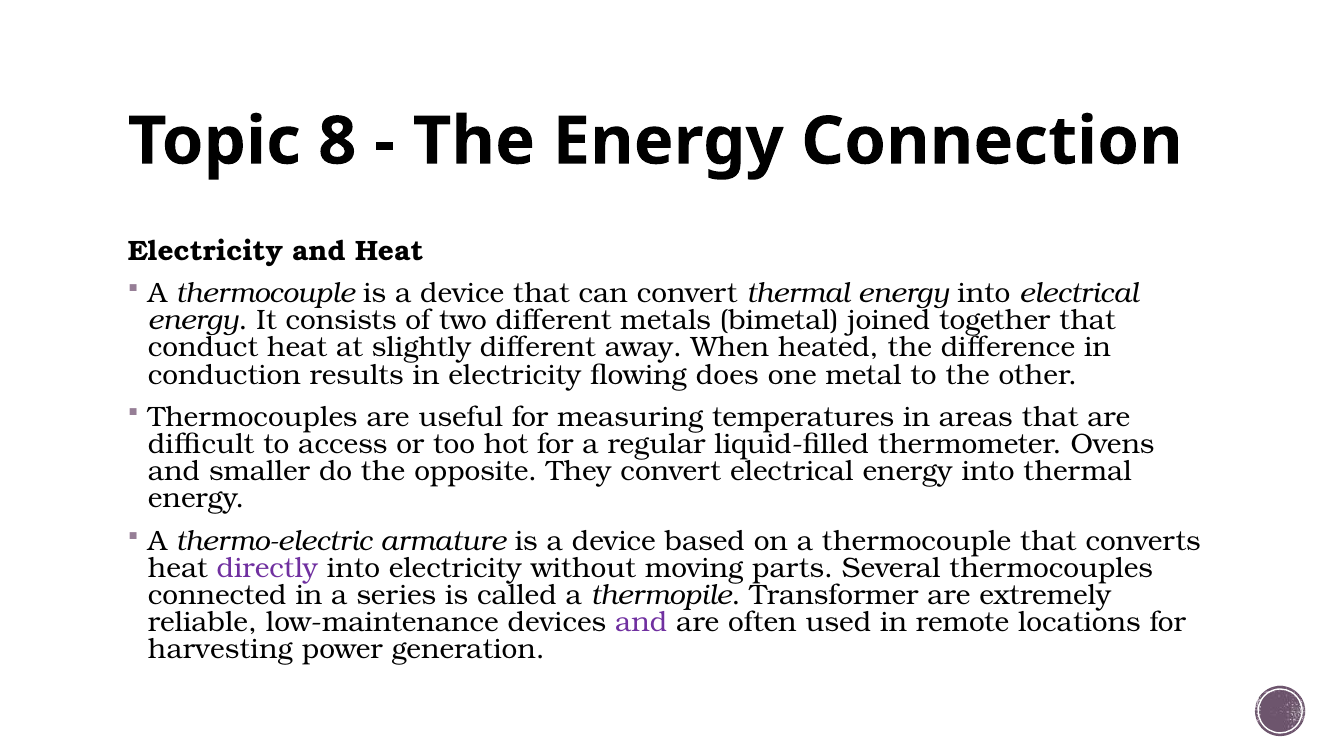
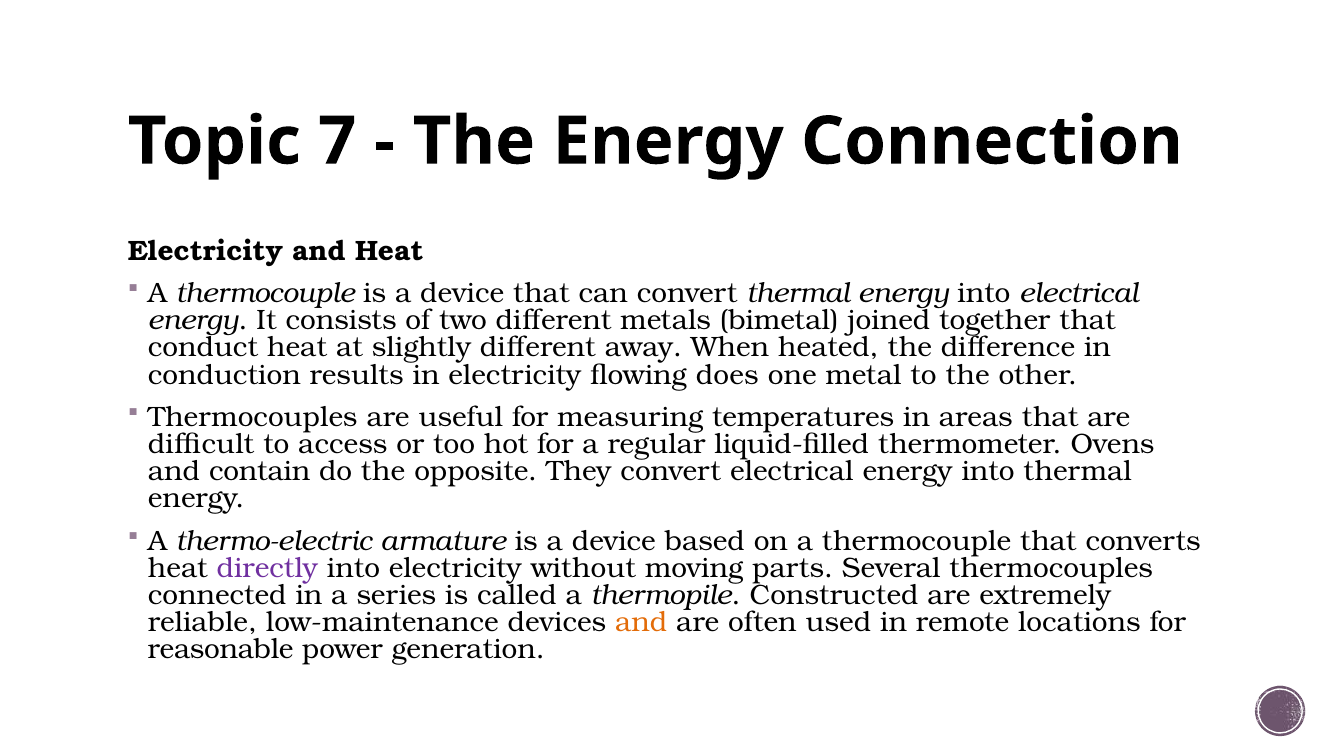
8: 8 -> 7
smaller: smaller -> contain
Transformer: Transformer -> Constructed
and at (641, 622) colour: purple -> orange
harvesting: harvesting -> reasonable
